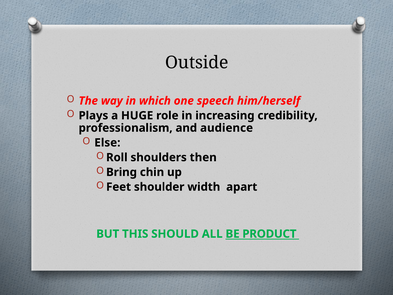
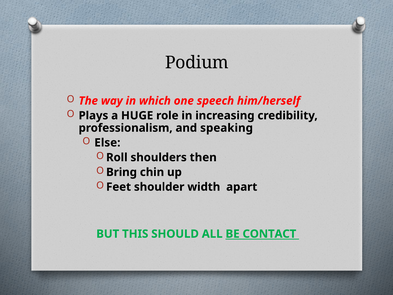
Outside: Outside -> Podium
audience: audience -> speaking
PRODUCT: PRODUCT -> CONTACT
